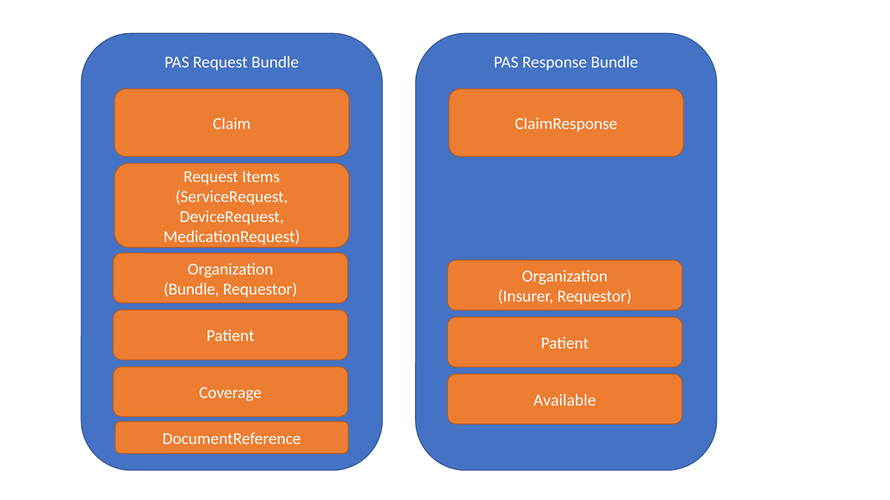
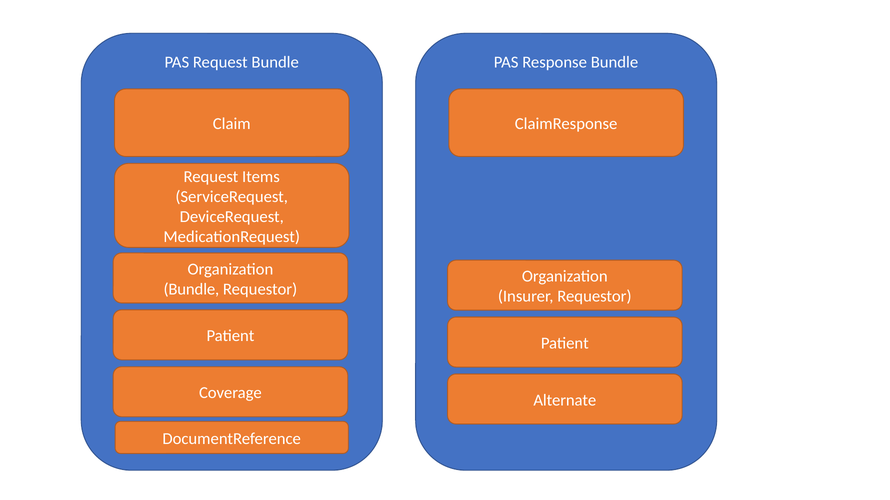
Available: Available -> Alternate
